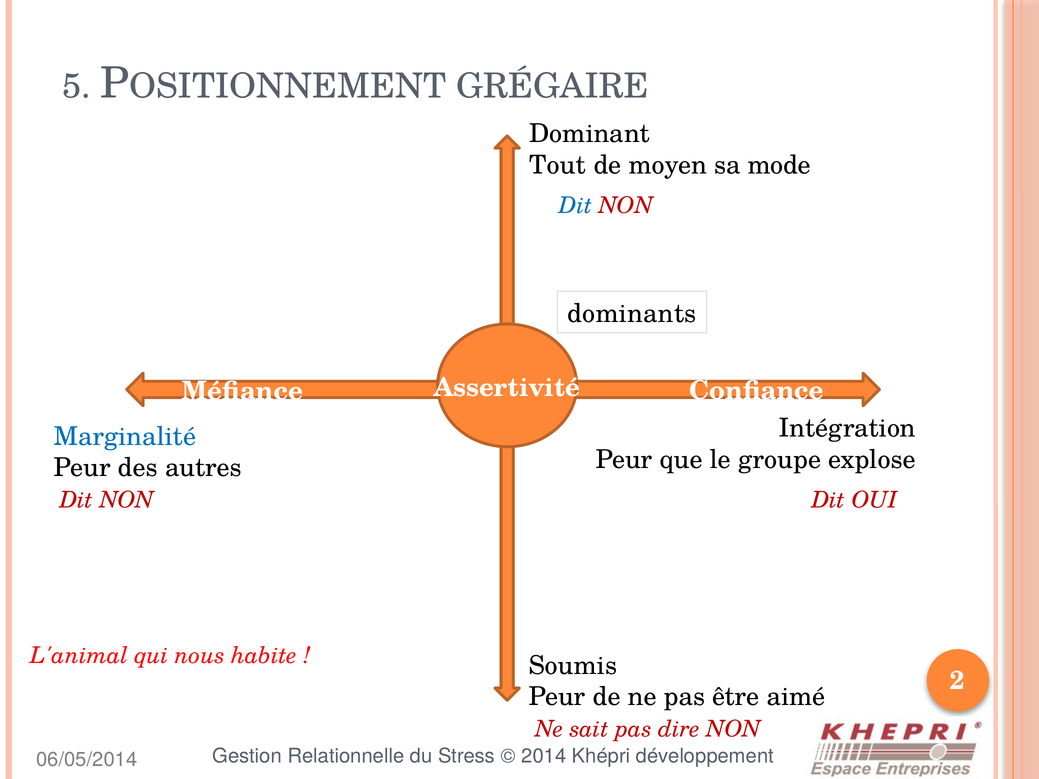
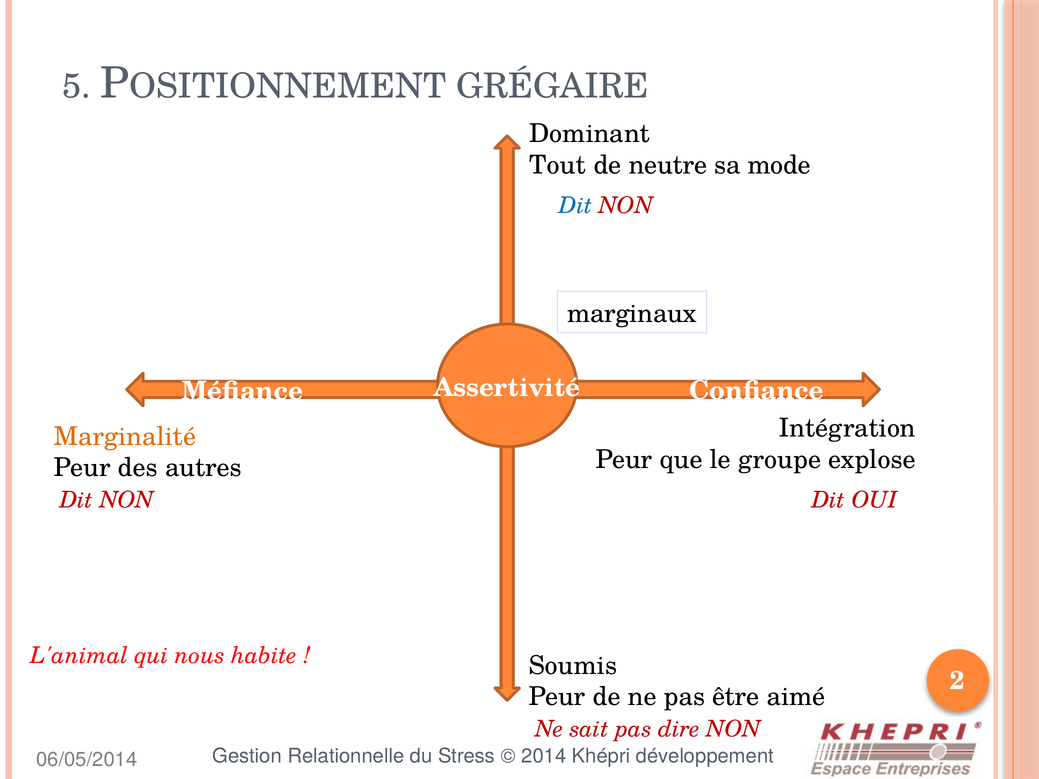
moyen: moyen -> neutre
dominants: dominants -> marginaux
Marginalité colour: blue -> orange
